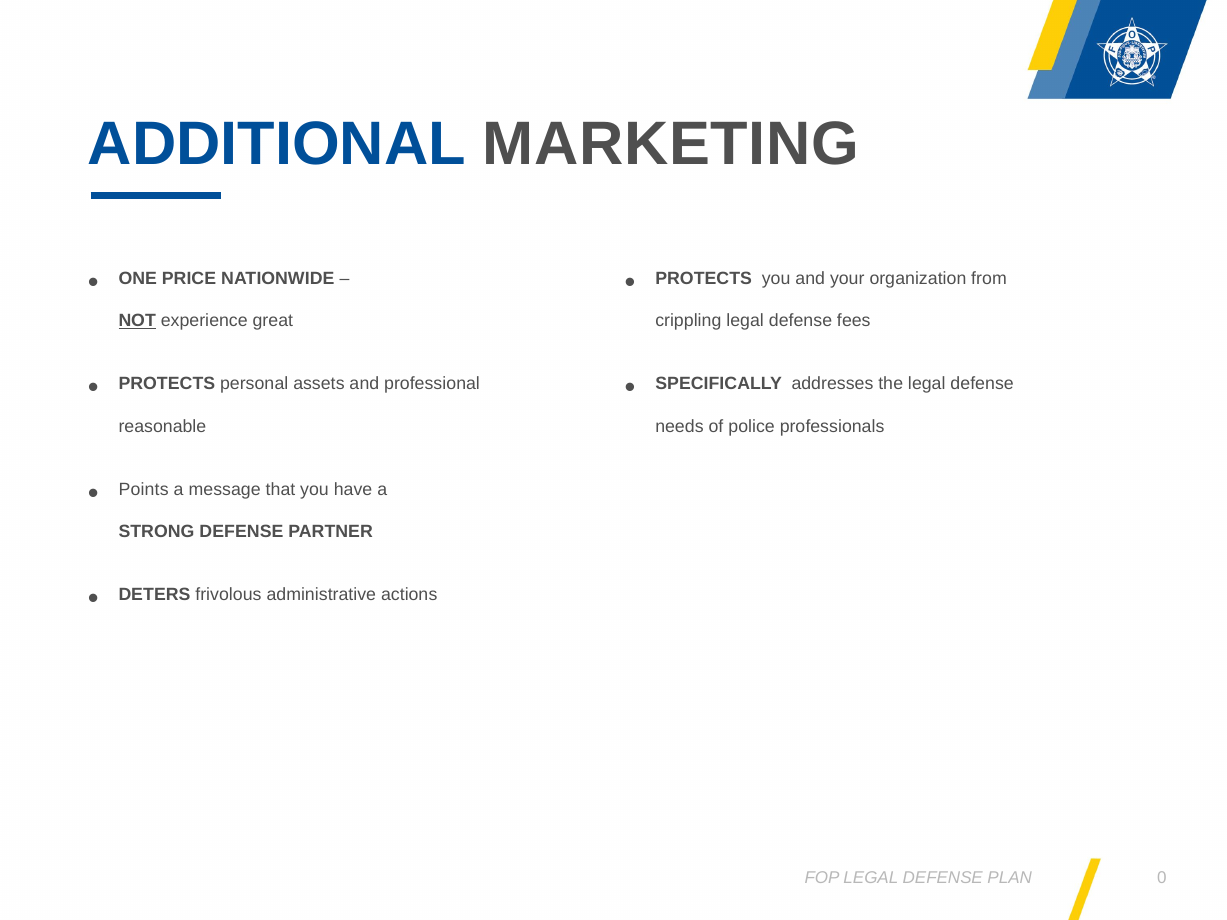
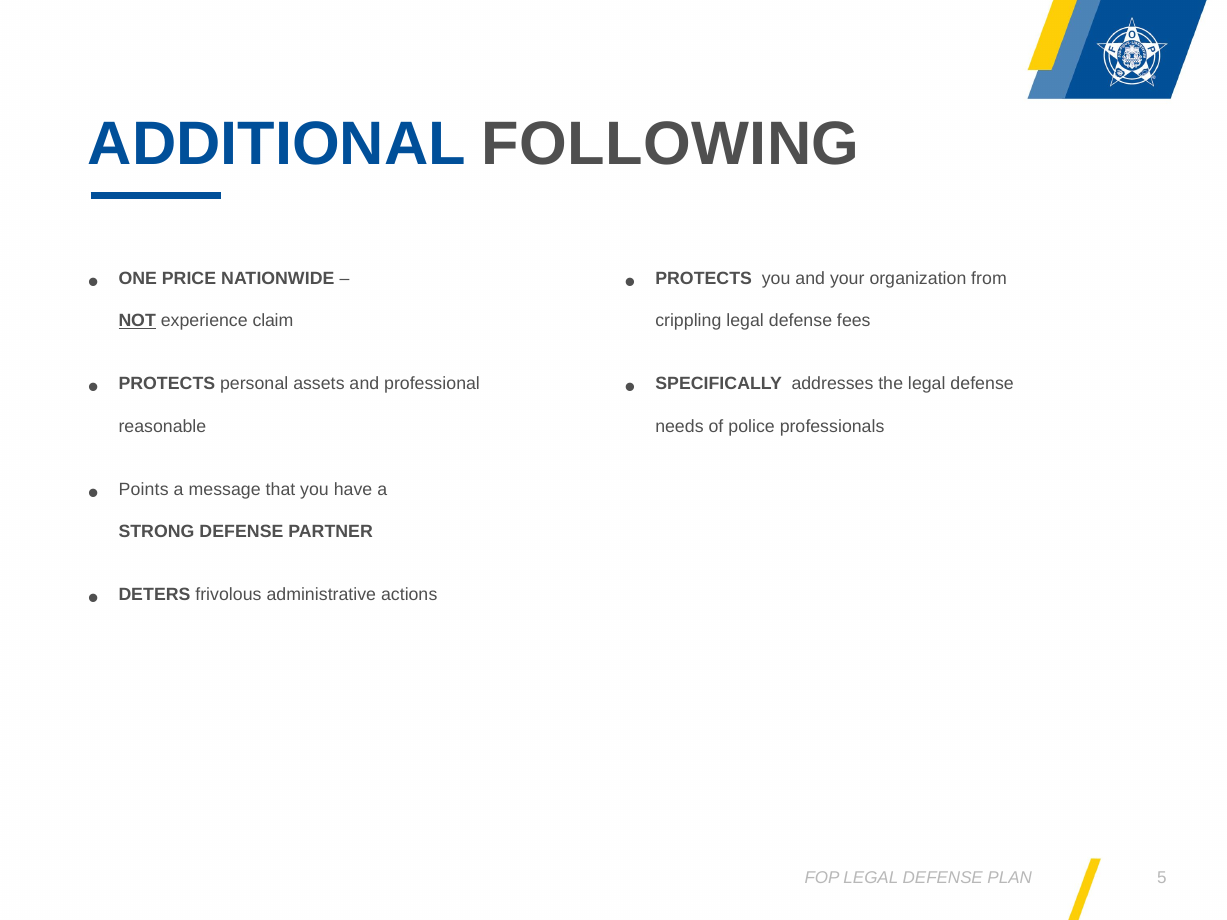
MARKETING: MARKETING -> FOLLOWING
great: great -> claim
0: 0 -> 5
